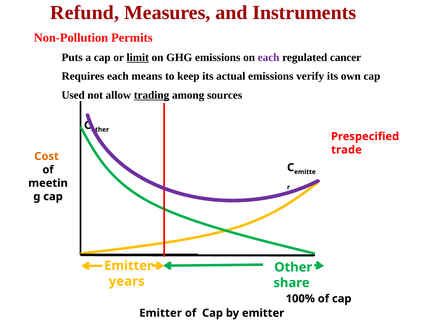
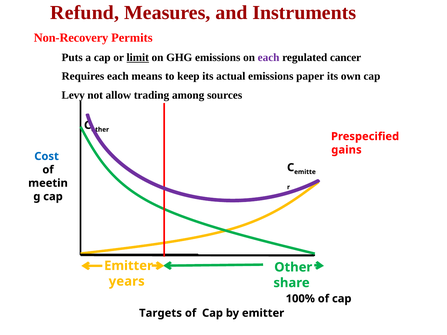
Non-Pollution: Non-Pollution -> Non-Recovery
verify: verify -> paper
Used: Used -> Levy
trading underline: present -> none
trade: trade -> gains
Cost colour: orange -> blue
Emitter at (161, 313): Emitter -> Targets
